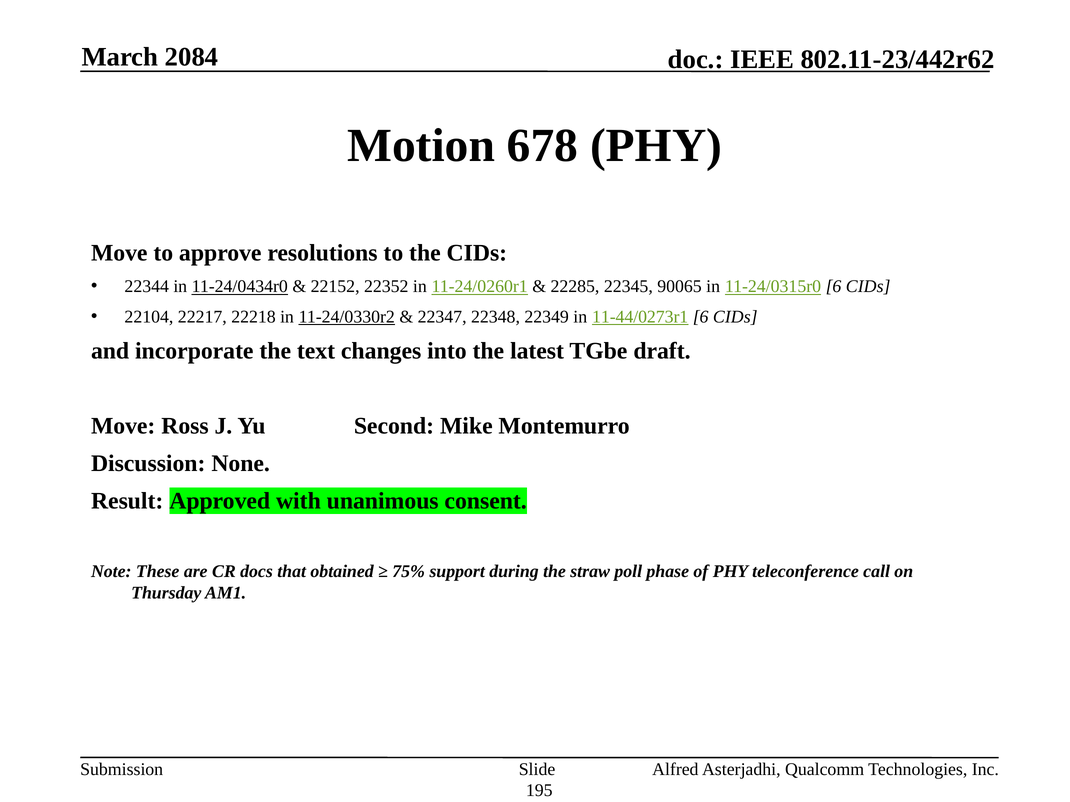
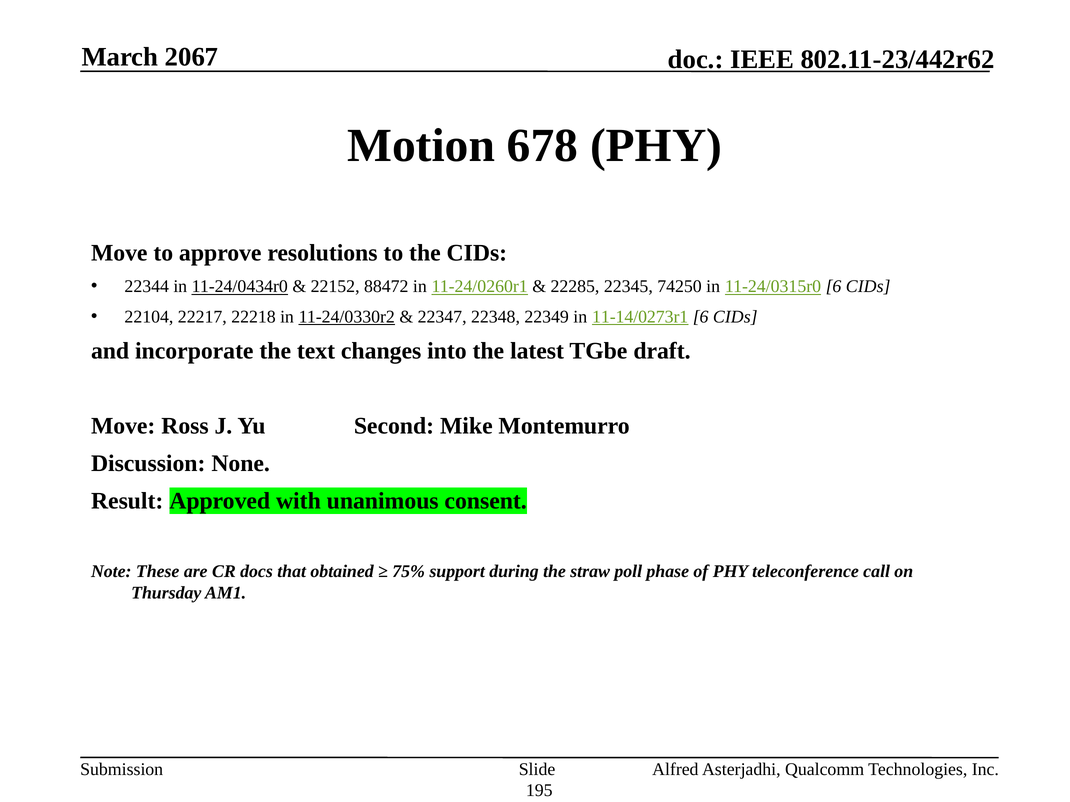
2084: 2084 -> 2067
22352: 22352 -> 88472
90065: 90065 -> 74250
11-44/0273r1: 11-44/0273r1 -> 11-14/0273r1
